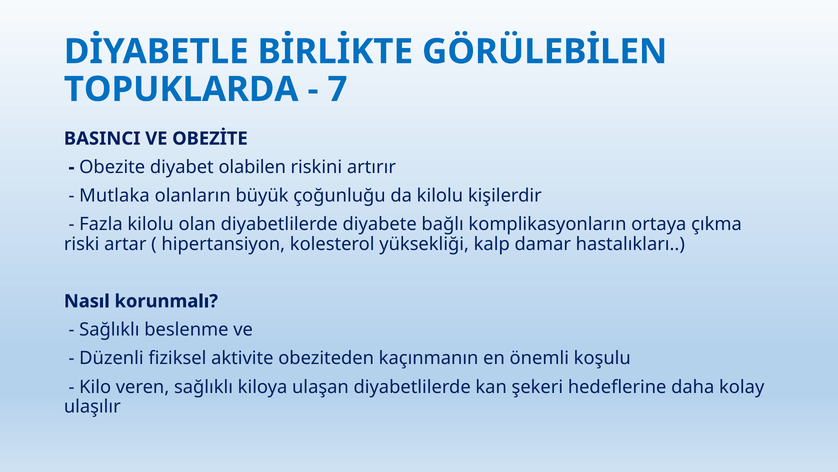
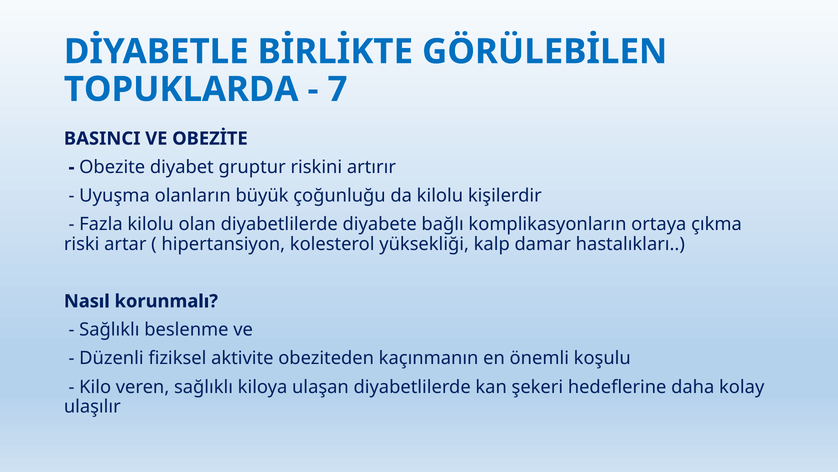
olabilen: olabilen -> gruptur
Mutlaka: Mutlaka -> Uyuşma
